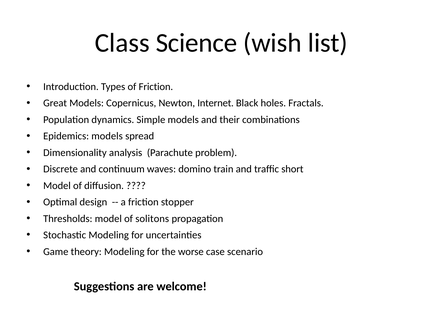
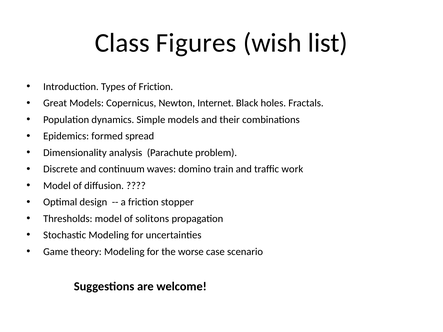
Science: Science -> Figures
Epidemics models: models -> formed
short: short -> work
